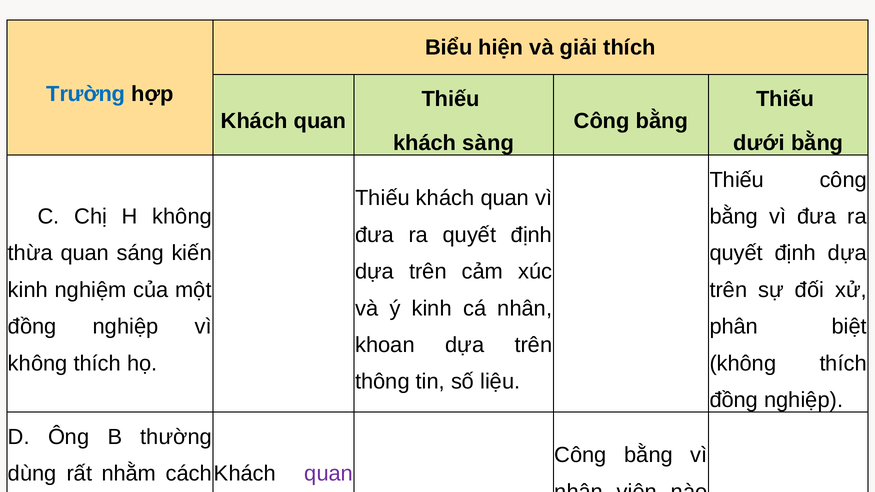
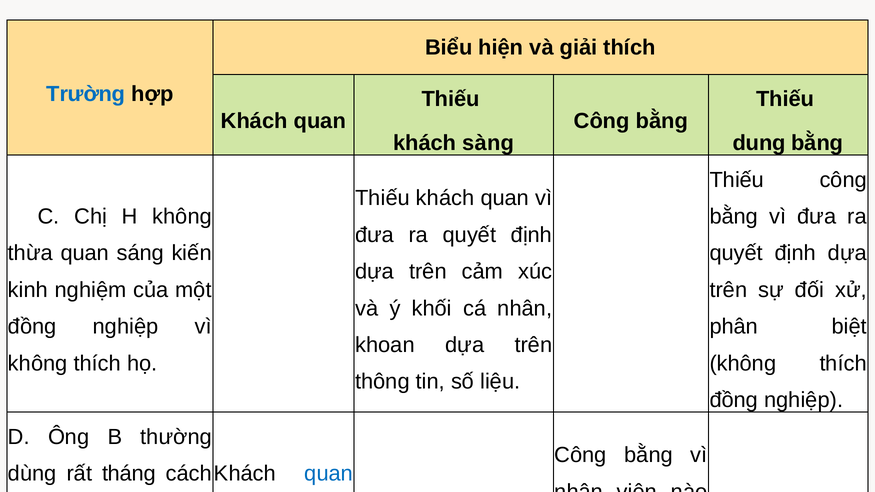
dưới: dưới -> dung
ý kinh: kinh -> khối
rất nhằm: nhằm -> tháng
quan at (329, 474) colour: purple -> blue
